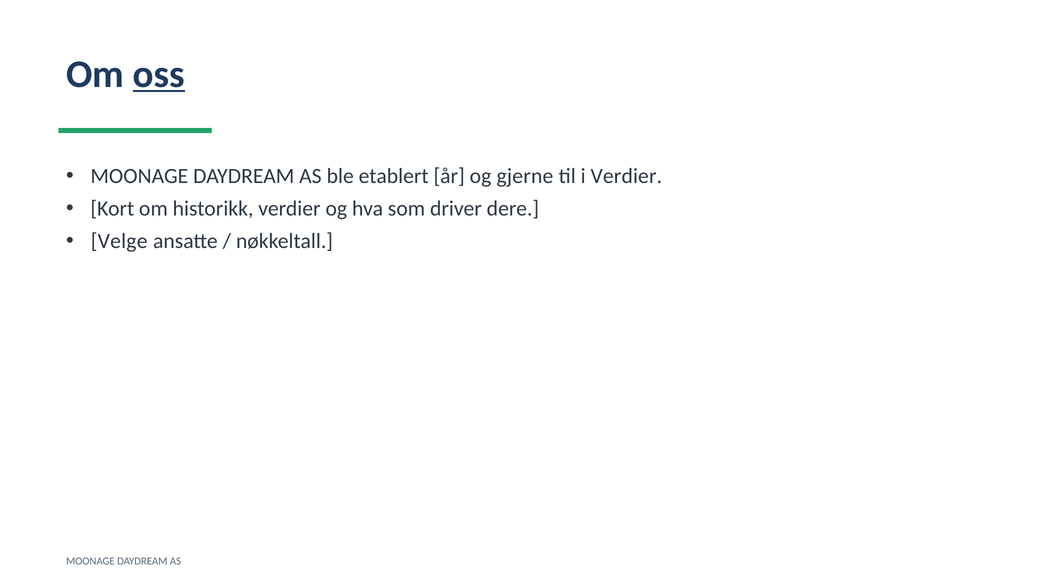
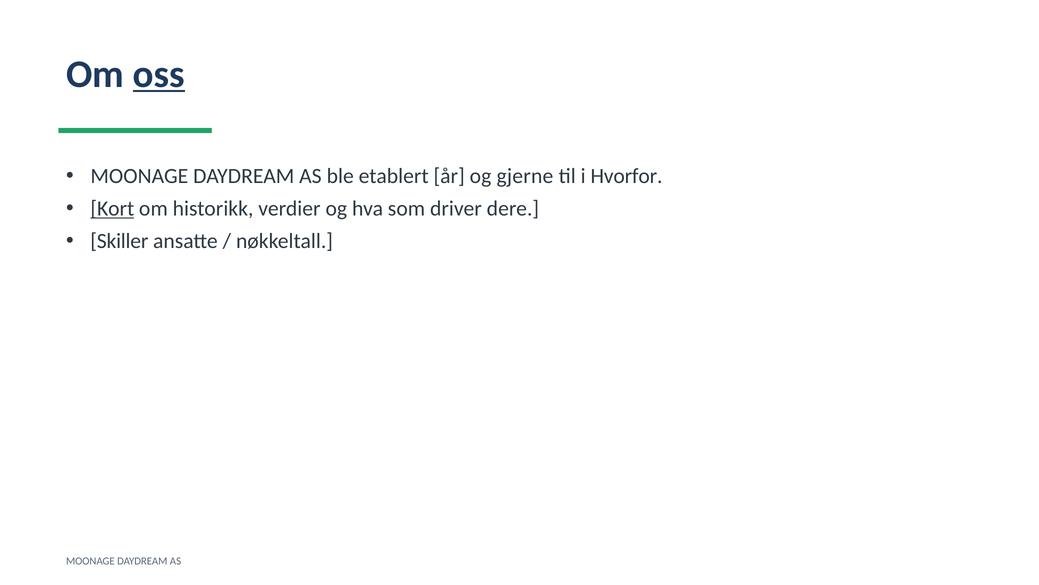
i Verdier: Verdier -> Hvorfor
Kort underline: none -> present
Velge: Velge -> Skiller
